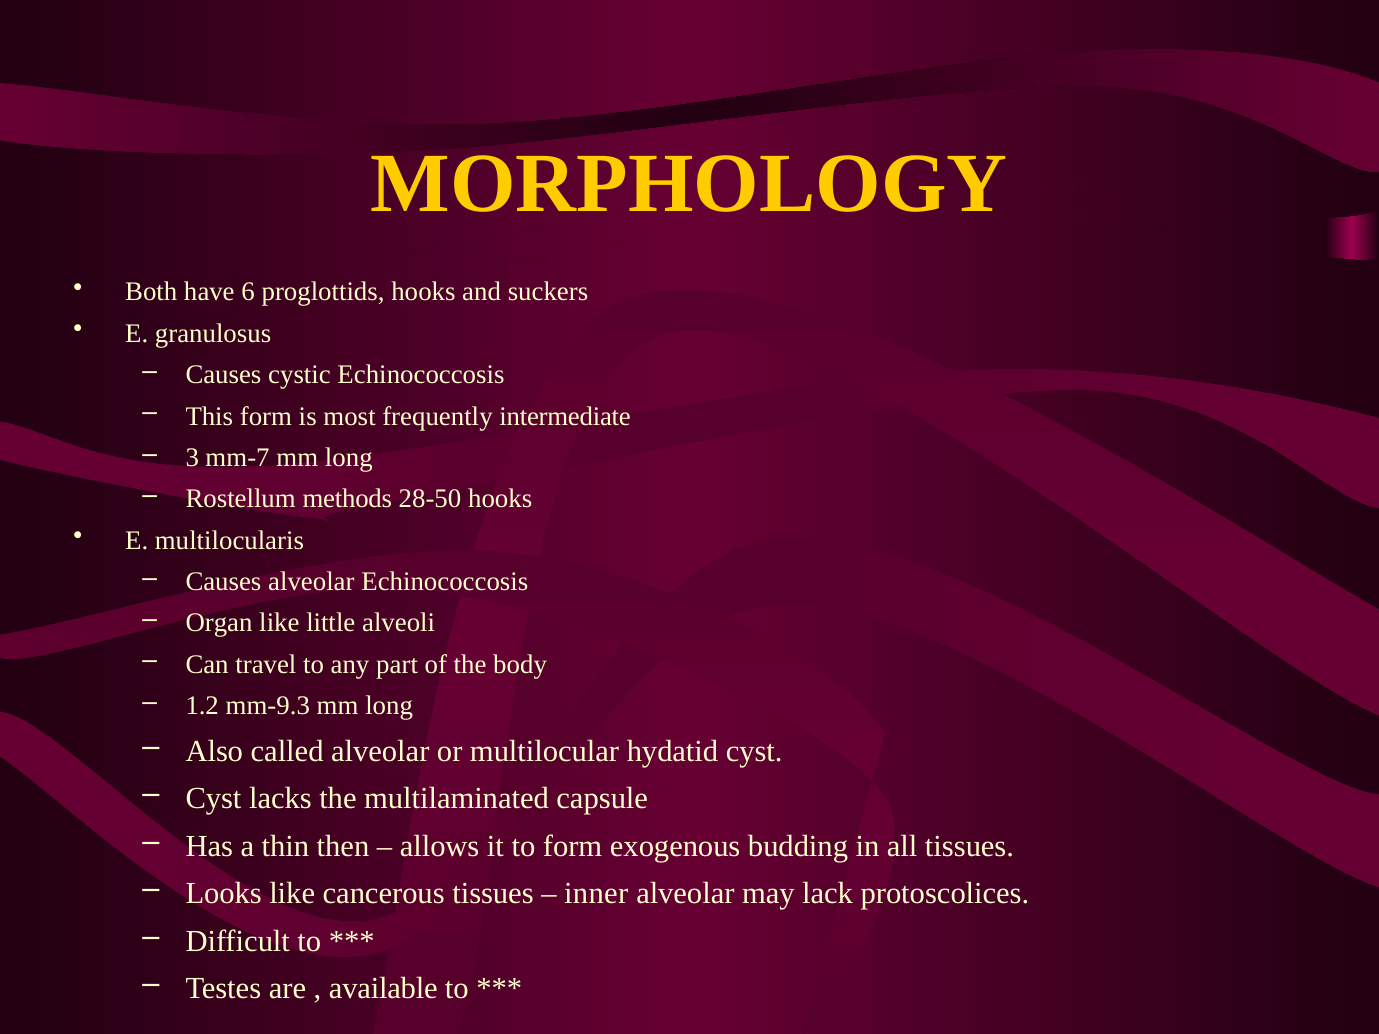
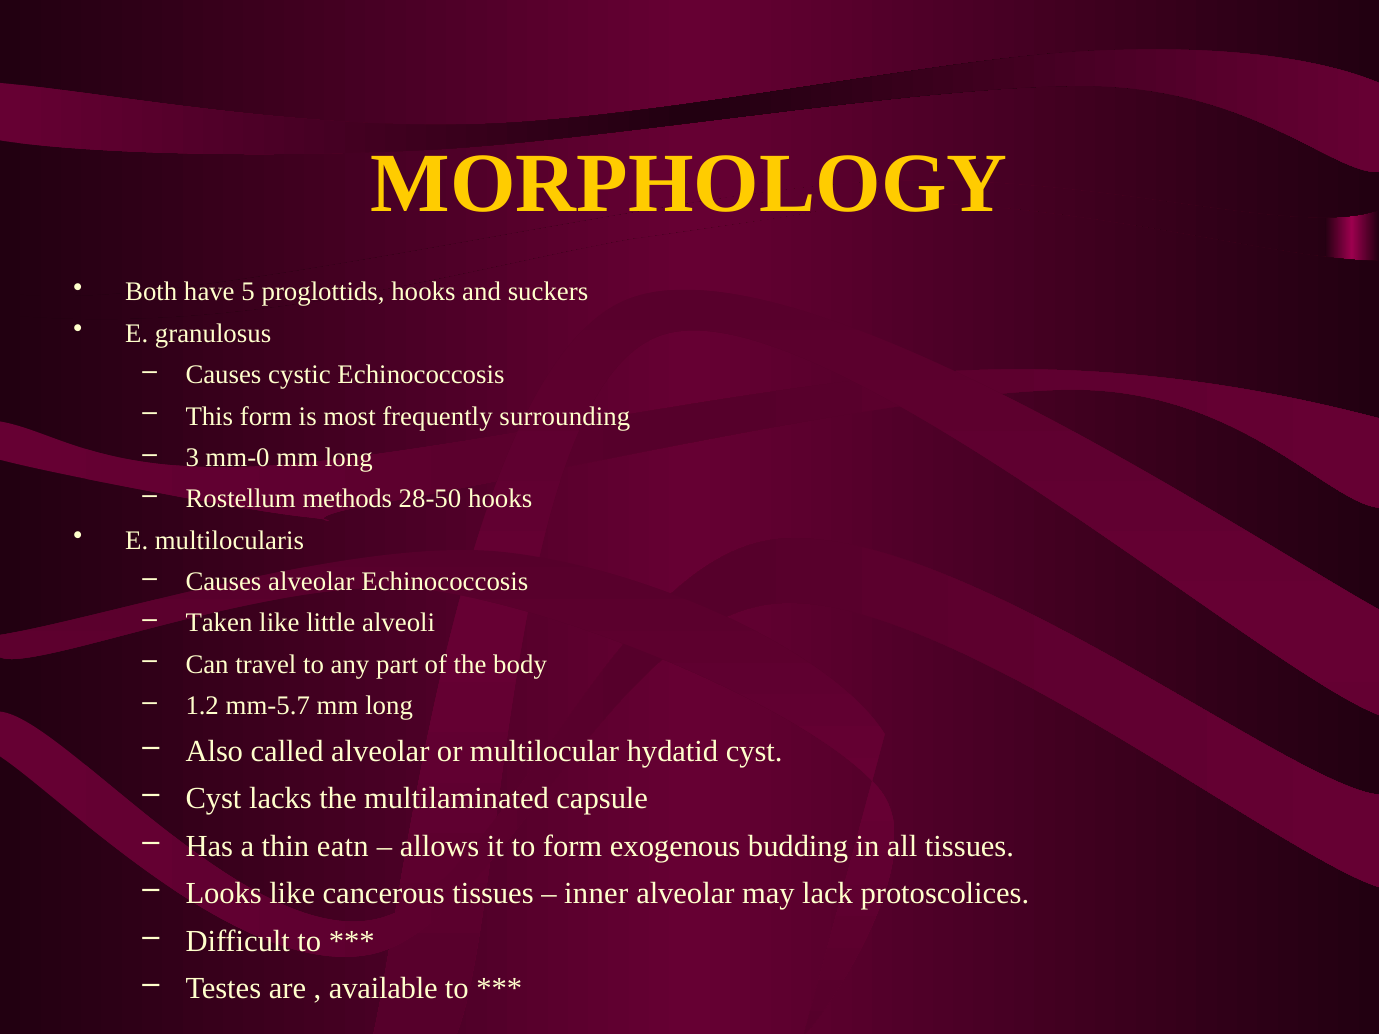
6: 6 -> 5
intermediate: intermediate -> surrounding
mm-7: mm-7 -> mm-0
Organ: Organ -> Taken
mm-9.3: mm-9.3 -> mm-5.7
then: then -> eatn
